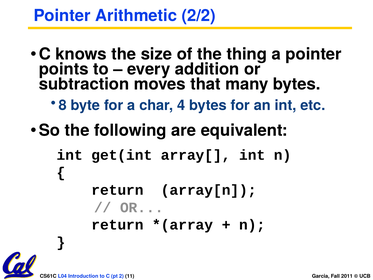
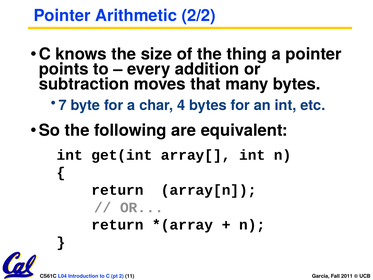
8: 8 -> 7
